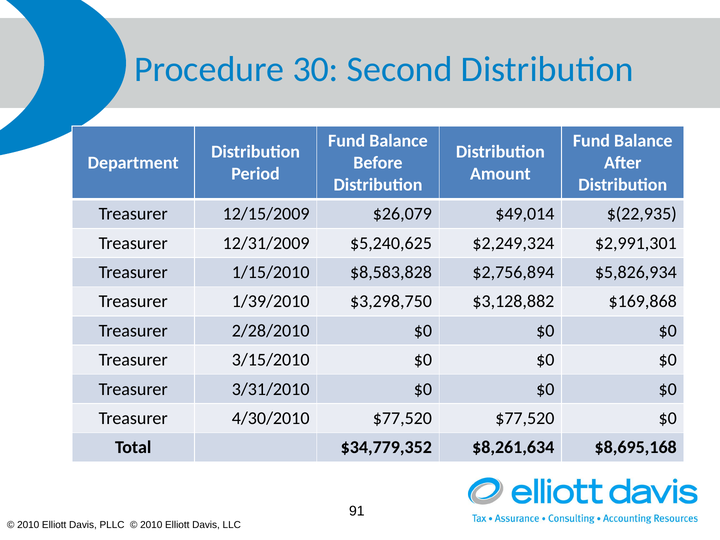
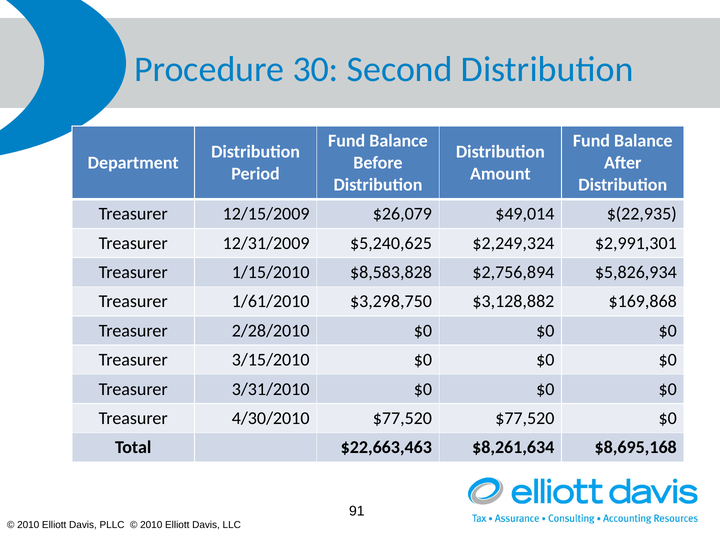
1/39/2010: 1/39/2010 -> 1/61/2010
$34,779,352: $34,779,352 -> $22,663,463
